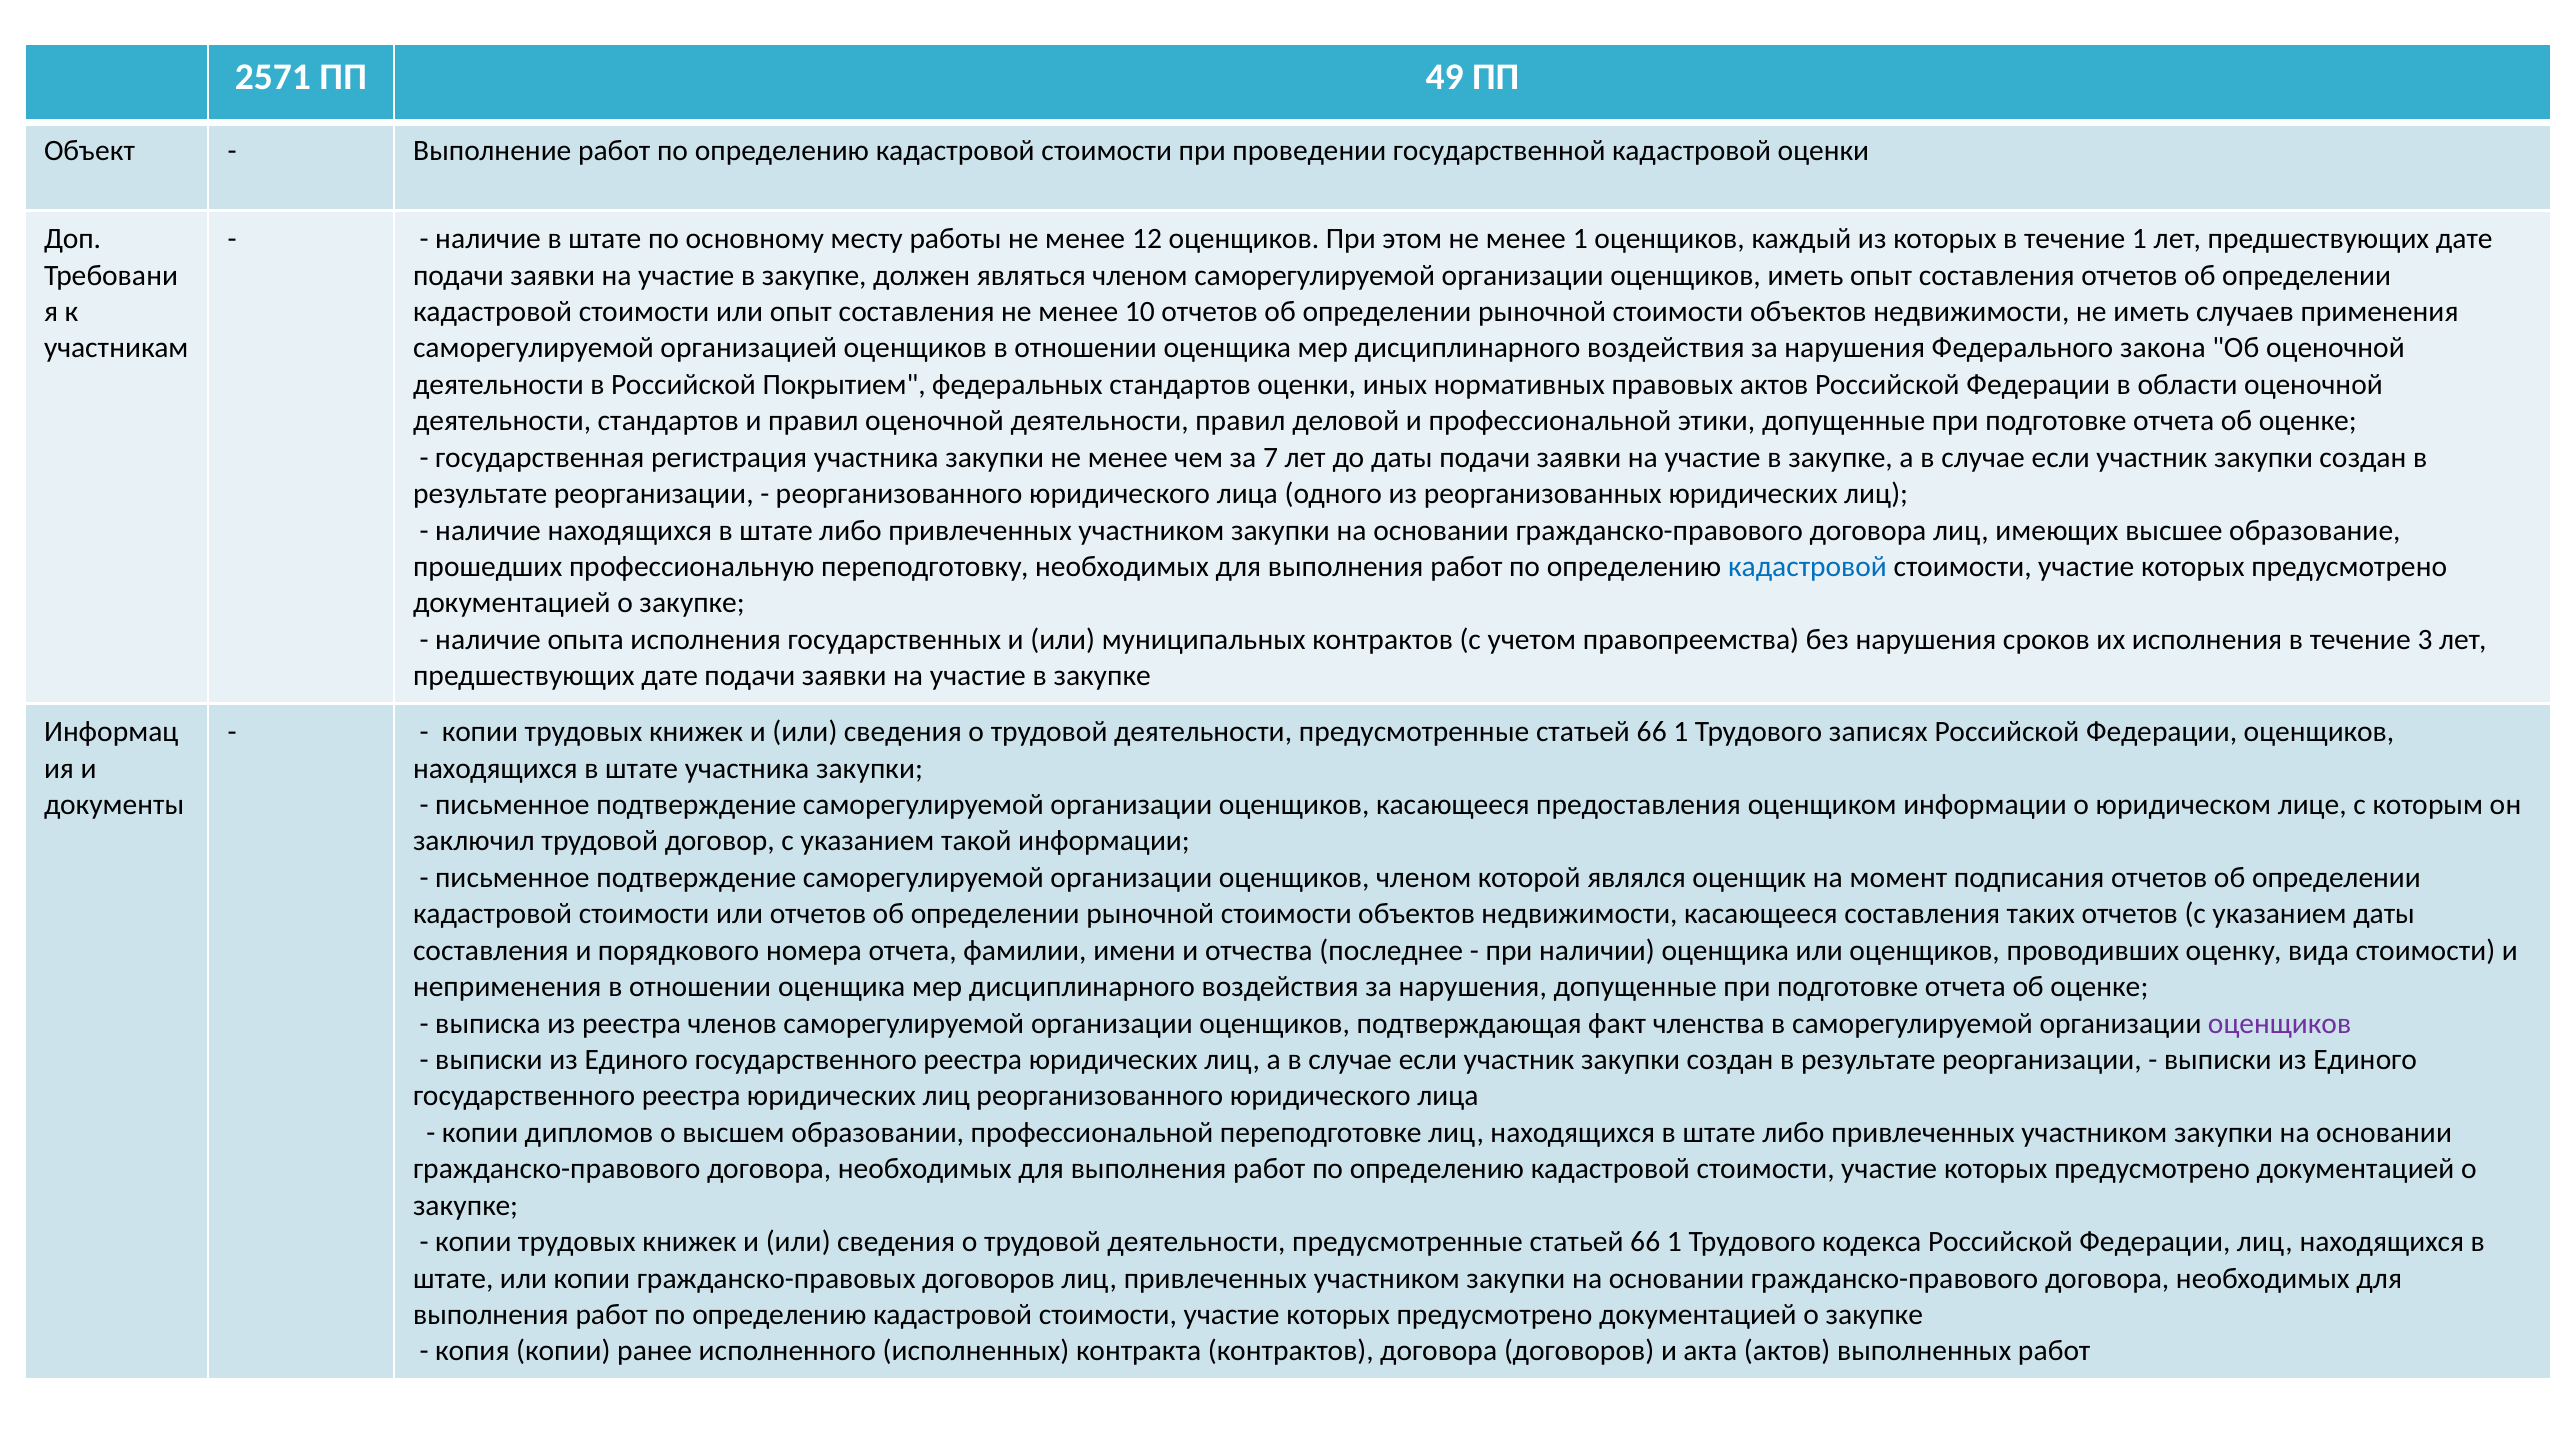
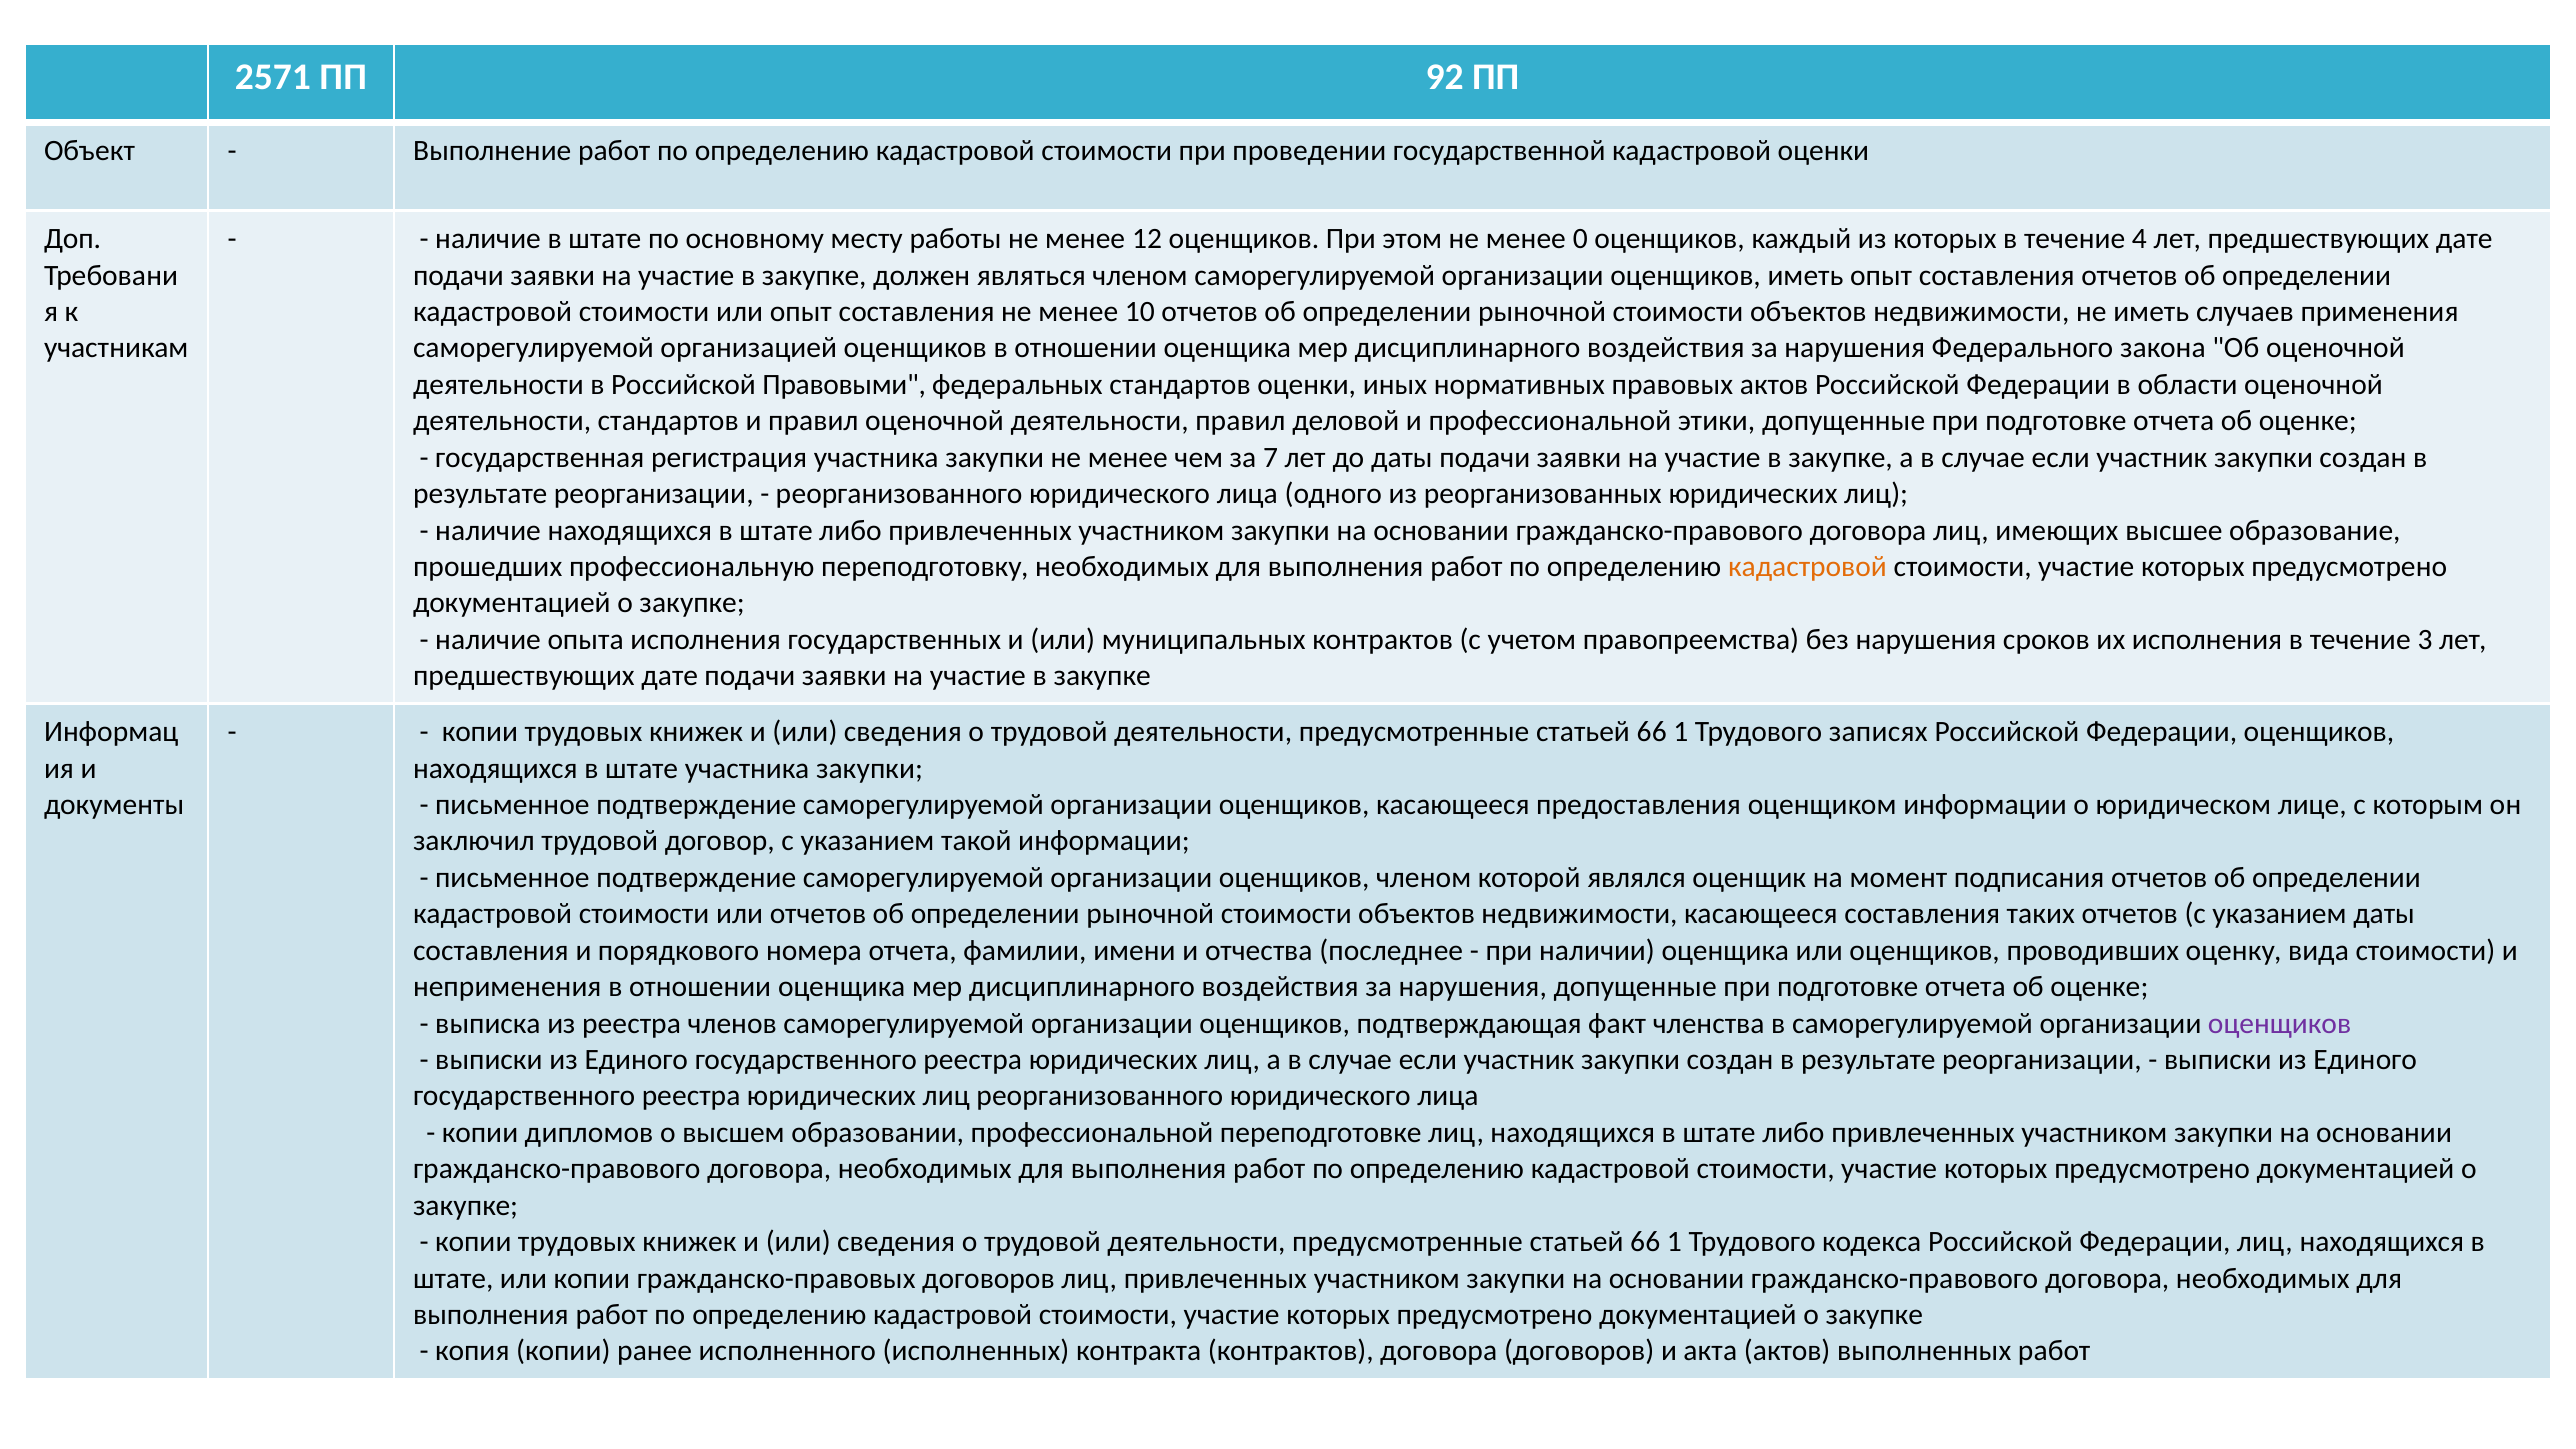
49: 49 -> 92
менее 1: 1 -> 0
течение 1: 1 -> 4
Покрытием: Покрытием -> Правовыми
кадастровой at (1807, 567) colour: blue -> orange
